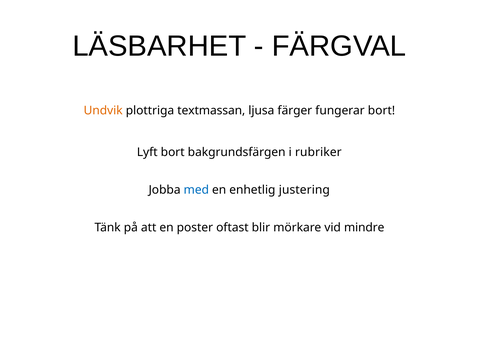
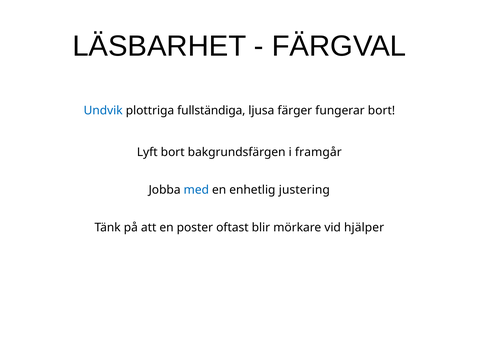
Undvik colour: orange -> blue
textmassan: textmassan -> fullständiga
rubriker: rubriker -> framgår
mindre: mindre -> hjälper
